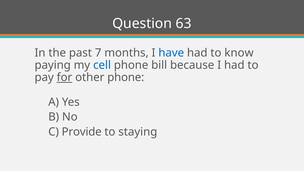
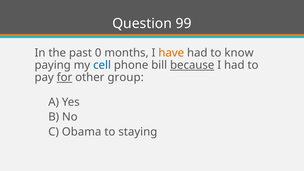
63: 63 -> 99
7: 7 -> 0
have colour: blue -> orange
because underline: none -> present
other phone: phone -> group
Provide: Provide -> Obama
